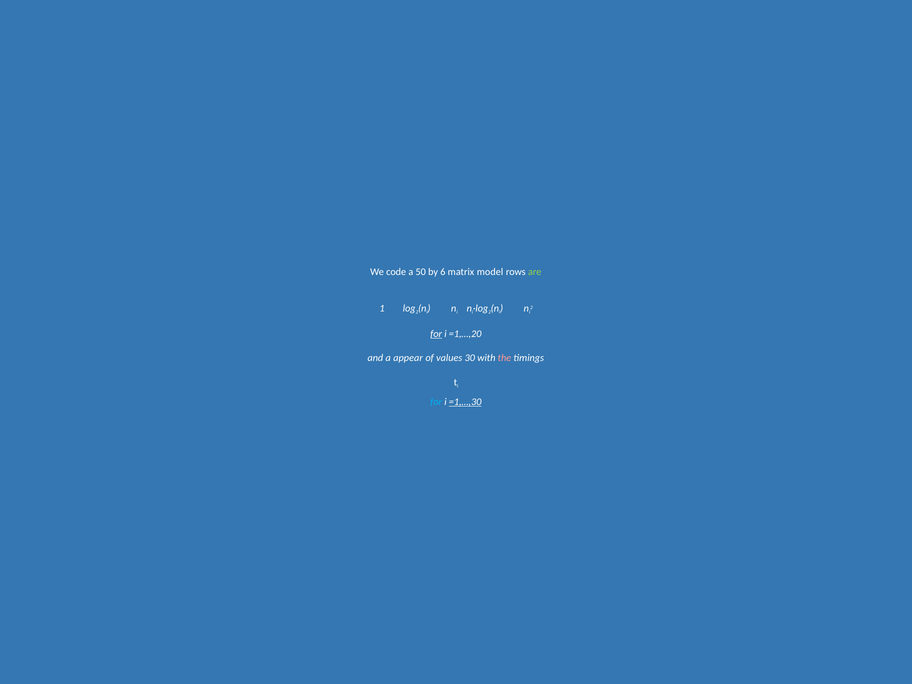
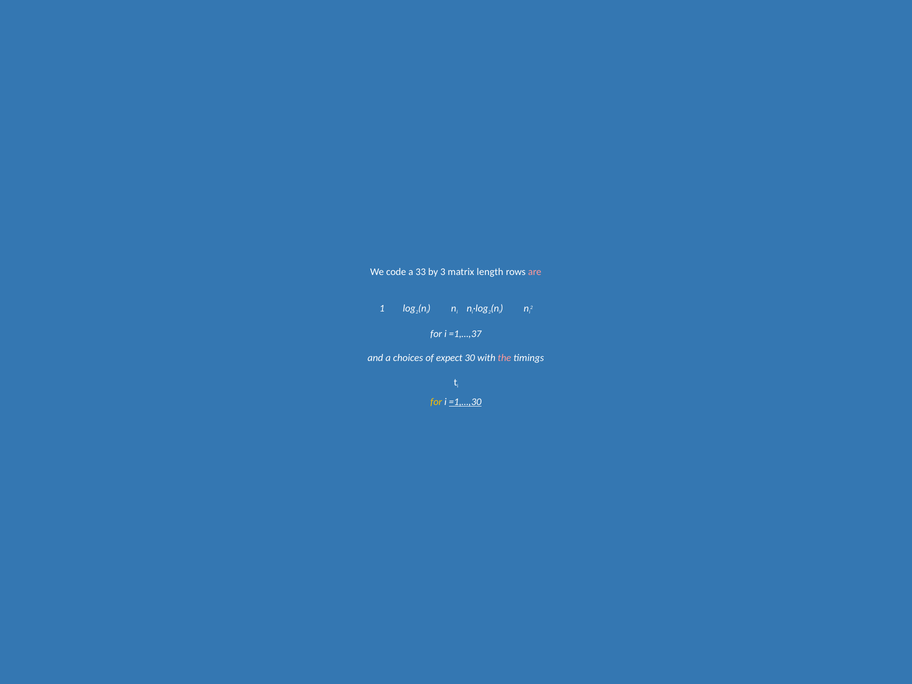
50: 50 -> 33
6: 6 -> 3
model: model -> length
are colour: light green -> pink
for at (436, 334) underline: present -> none
=1,…,20: =1,…,20 -> =1,…,37
appear: appear -> choices
values: values -> expect
for at (436, 402) colour: light blue -> yellow
